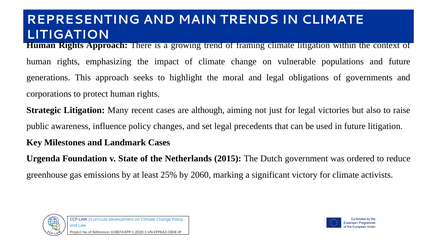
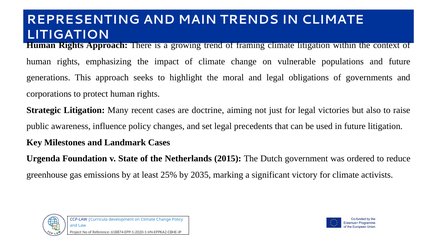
although: although -> doctrine
2060: 2060 -> 2035
